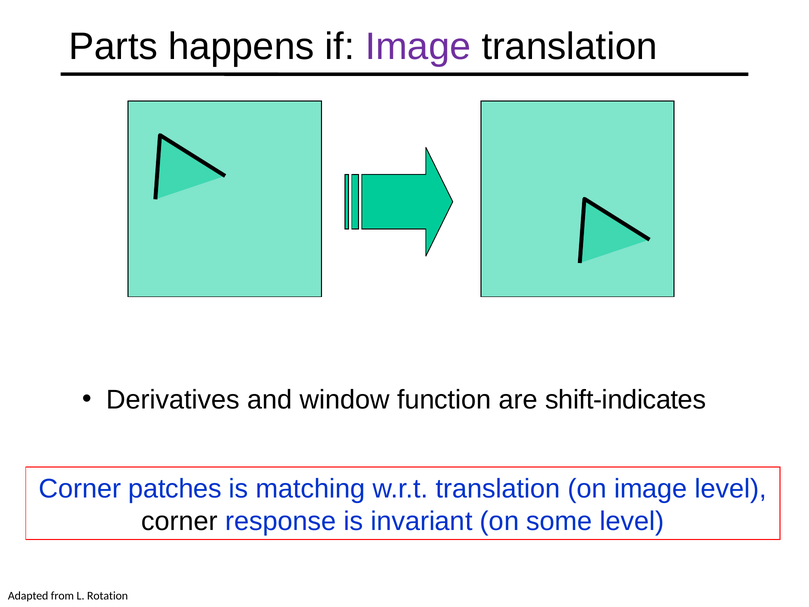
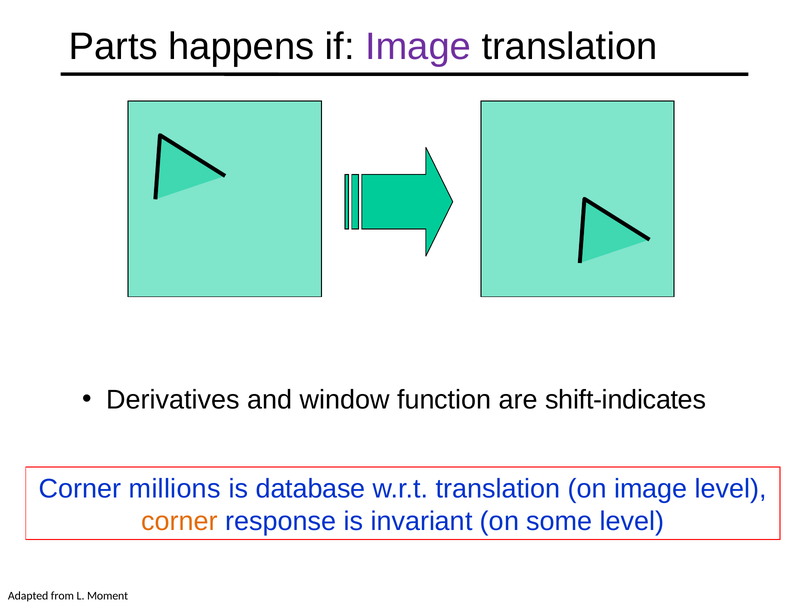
patches: patches -> millions
matching: matching -> database
corner at (180, 521) colour: black -> orange
Rotation: Rotation -> Moment
